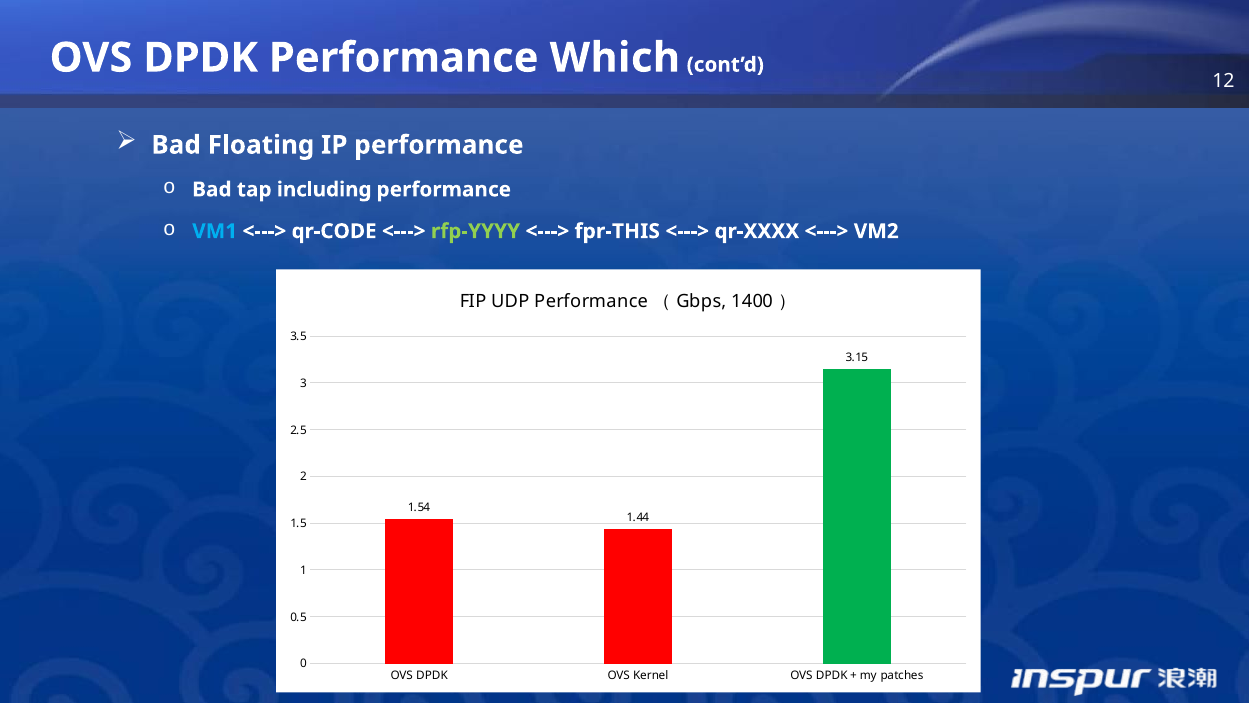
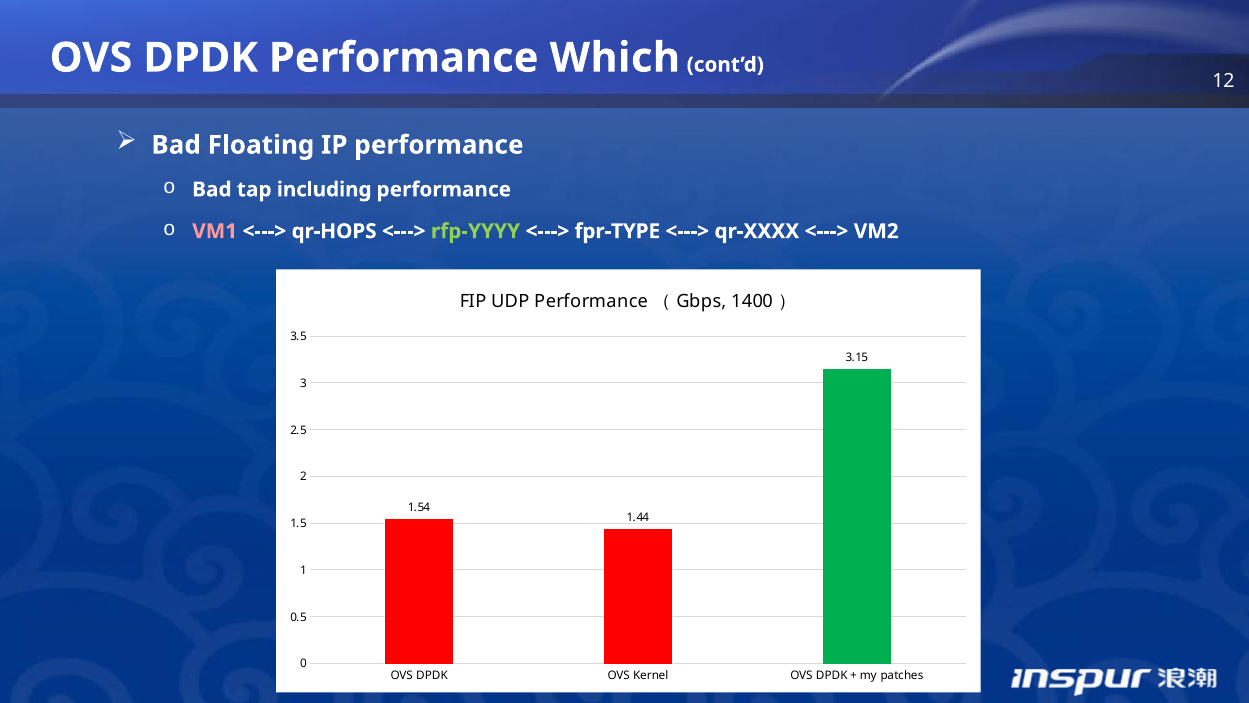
VM1 colour: light blue -> pink
qr-CODE: qr-CODE -> qr-HOPS
fpr-THIS: fpr-THIS -> fpr-TYPE
